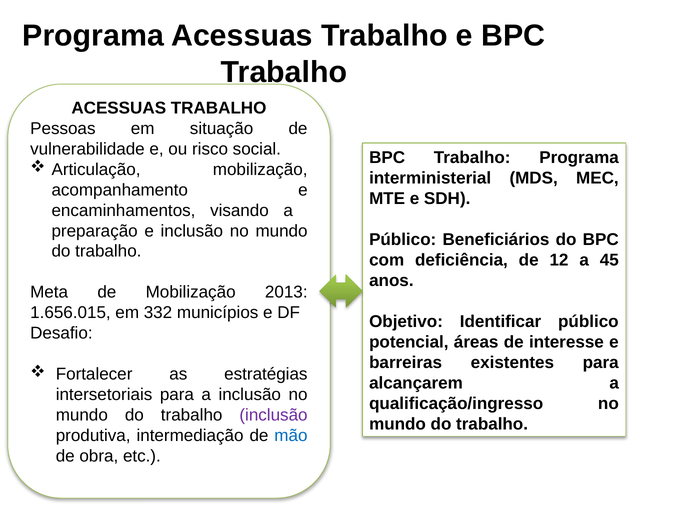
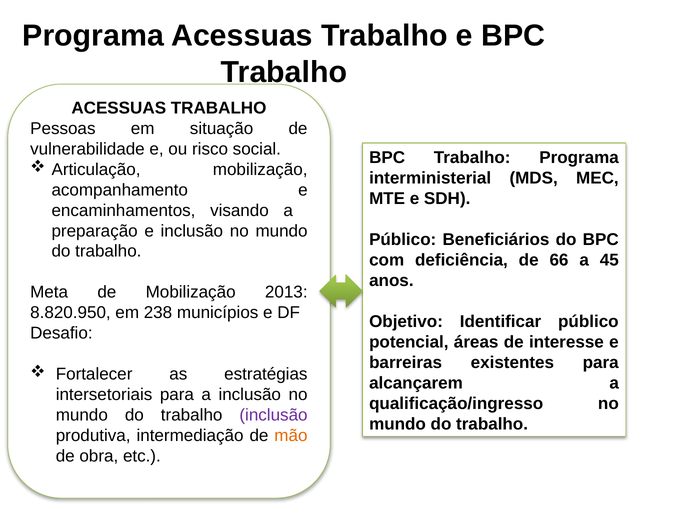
12: 12 -> 66
1.656.015: 1.656.015 -> 8.820.950
332: 332 -> 238
mão colour: blue -> orange
